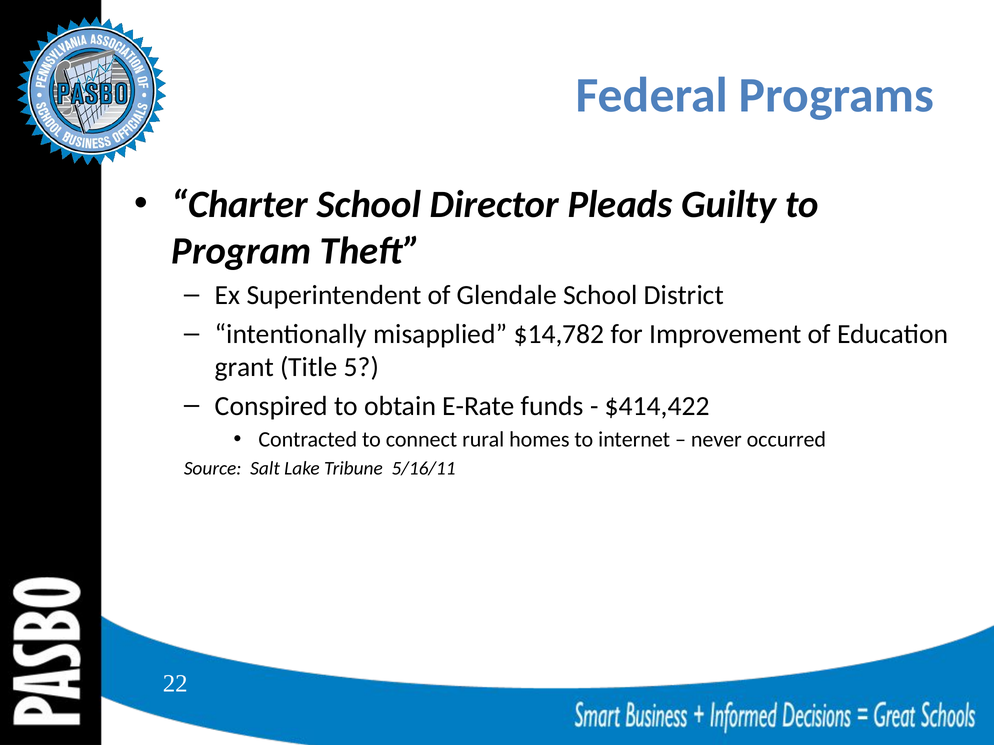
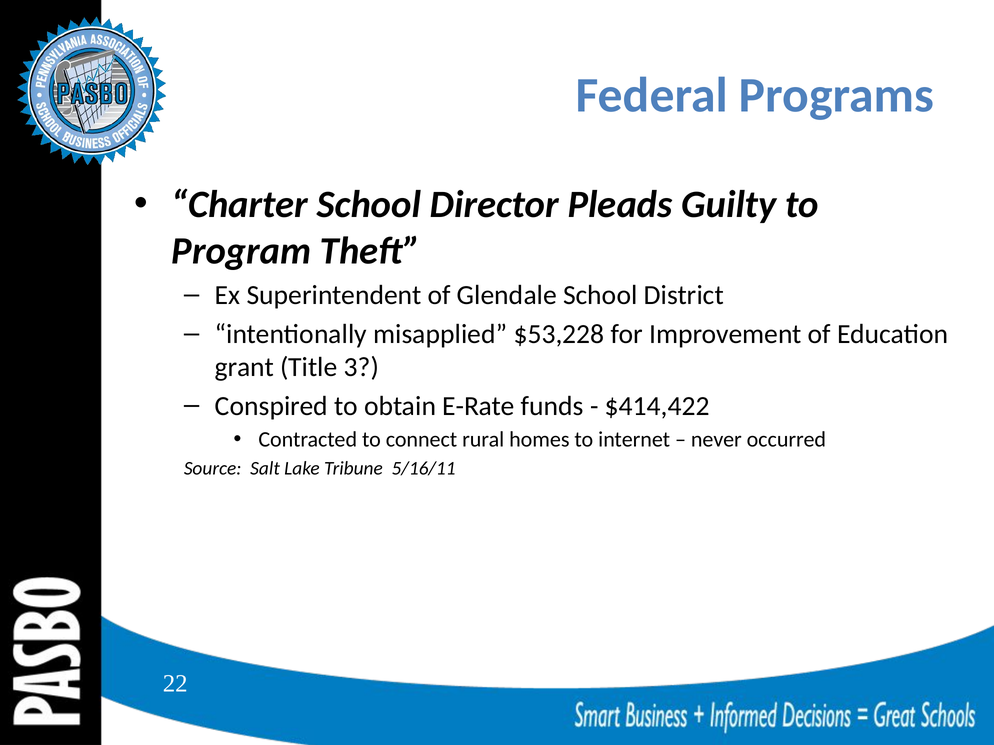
$14,782: $14,782 -> $53,228
5: 5 -> 3
